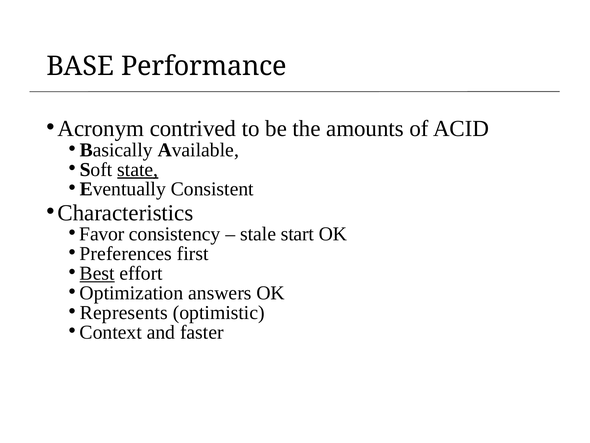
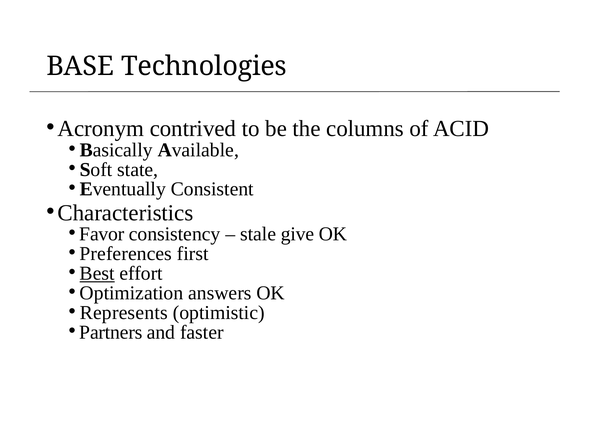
Performance: Performance -> Technologies
amounts: amounts -> columns
state underline: present -> none
start: start -> give
Context: Context -> Partners
